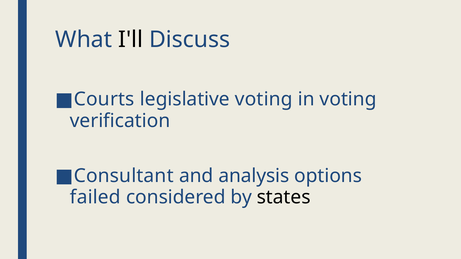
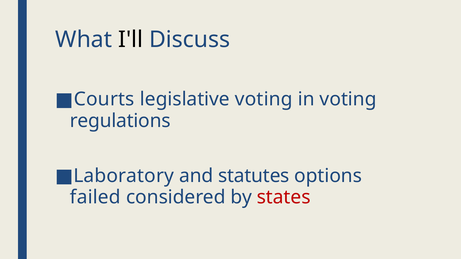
verification: verification -> regulations
Consultant: Consultant -> Laboratory
analysis: analysis -> statutes
states colour: black -> red
